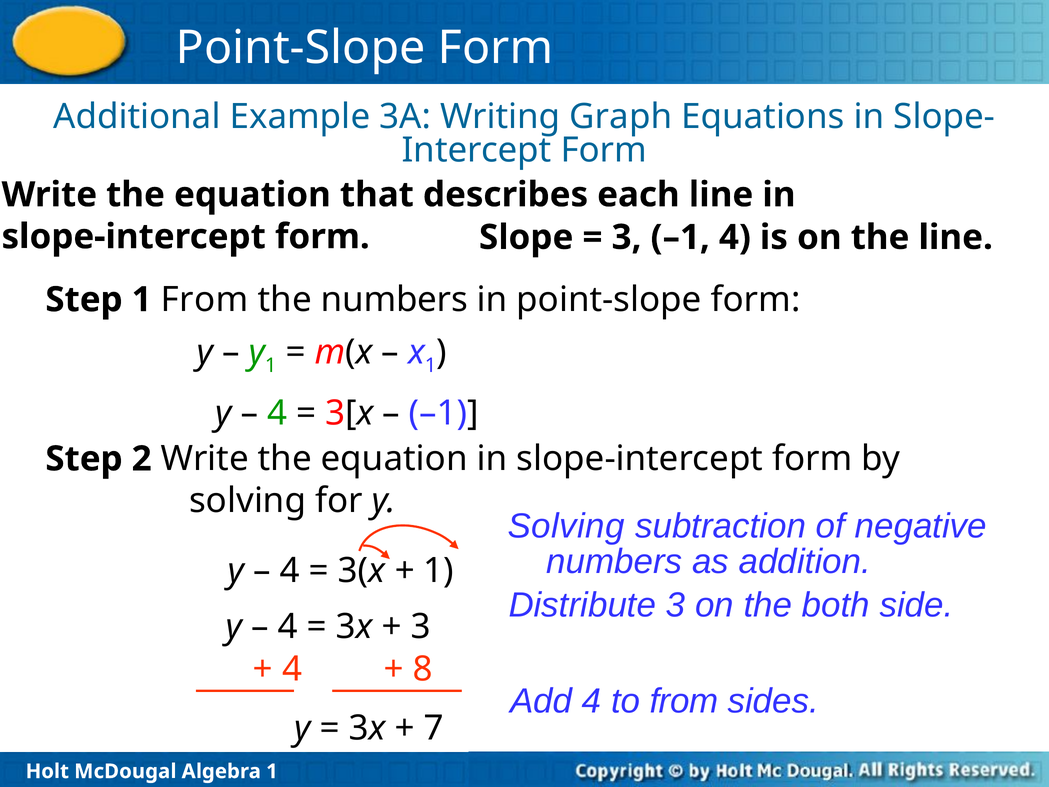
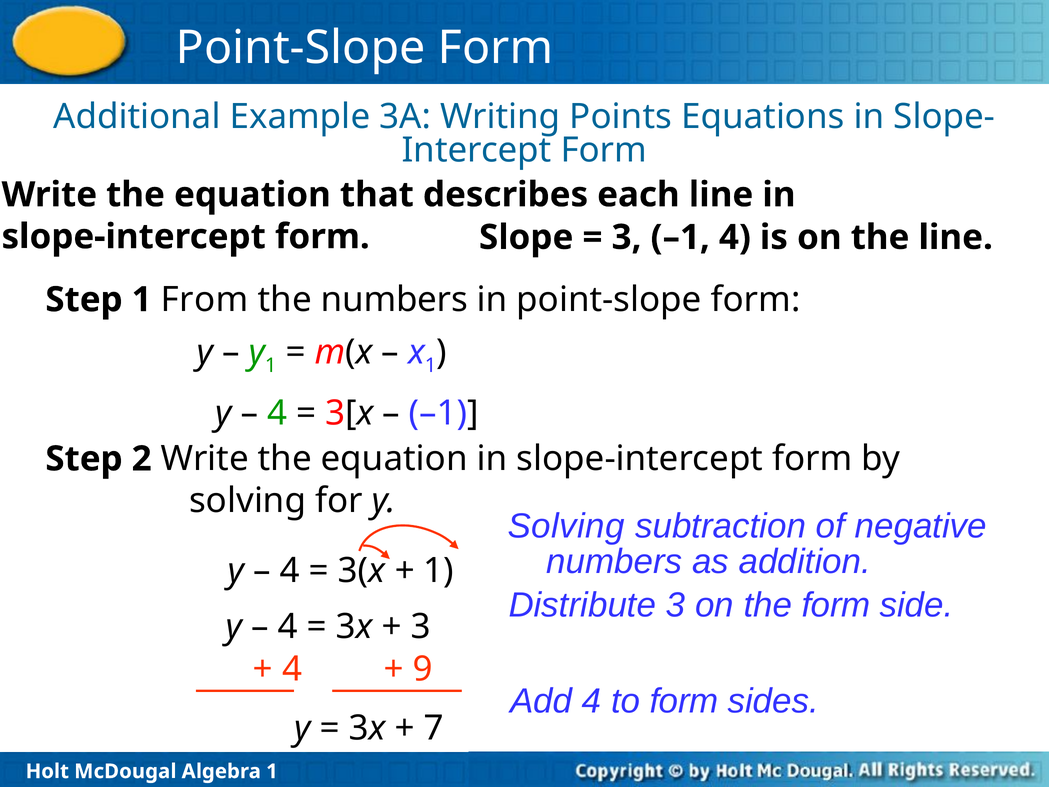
Graph: Graph -> Points
the both: both -> form
8: 8 -> 9
to from: from -> form
